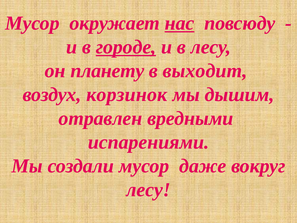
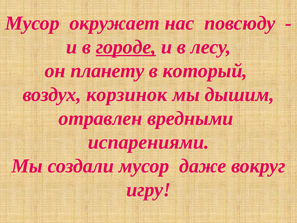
нас underline: present -> none
выходит: выходит -> который
лесу at (148, 189): лесу -> игру
